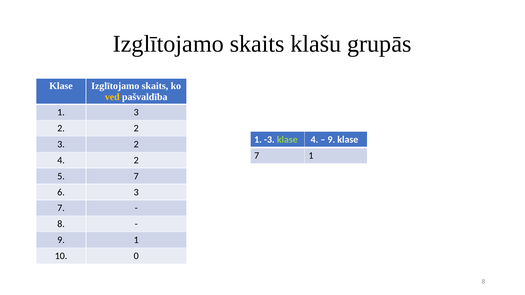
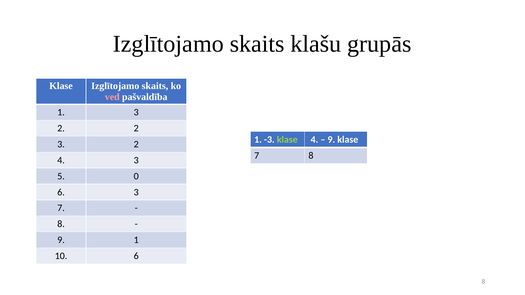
ved colour: yellow -> pink
7 1: 1 -> 8
4 2: 2 -> 3
5 7: 7 -> 0
10 0: 0 -> 6
